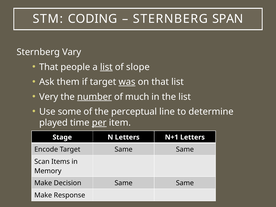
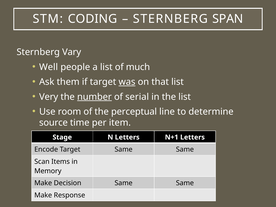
That at (49, 67): That -> Well
list at (106, 67) underline: present -> none
slope: slope -> much
much: much -> serial
some: some -> room
played: played -> source
per underline: present -> none
